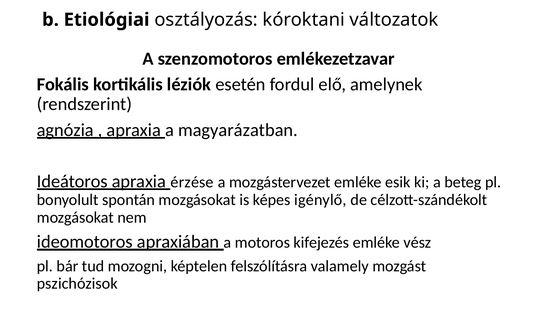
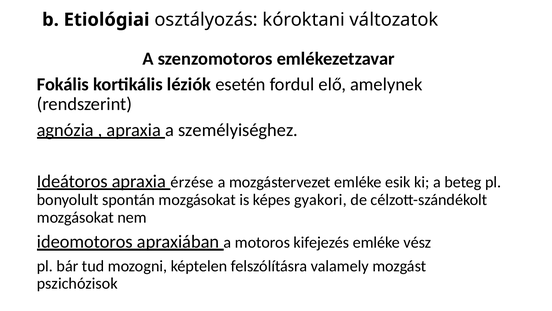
magyarázatban: magyarázatban -> személyiséghez
igénylő: igénylő -> gyakori
